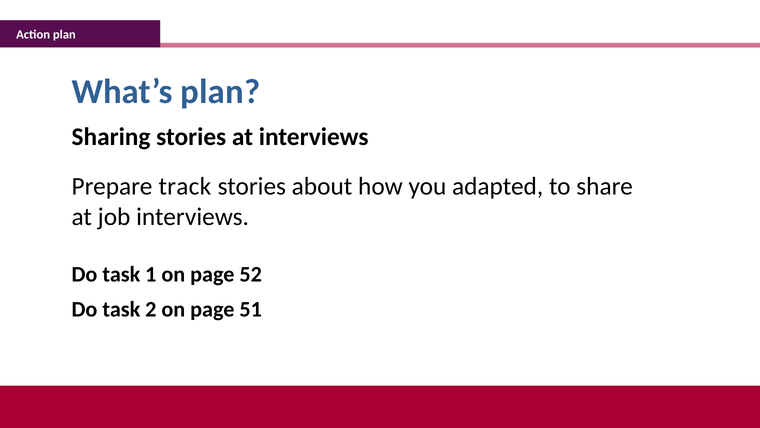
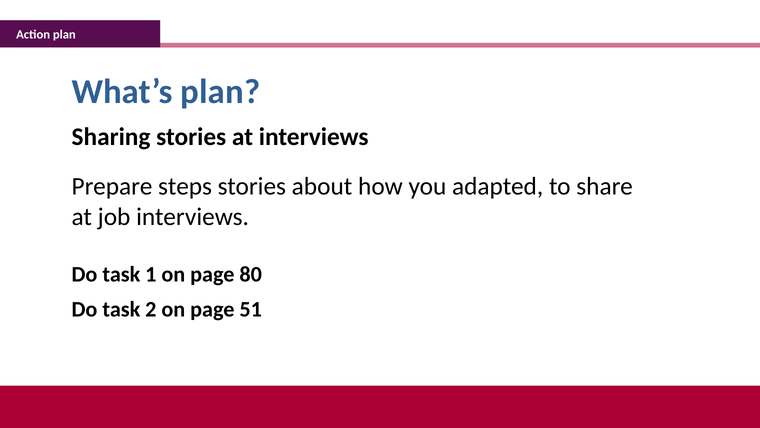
track: track -> steps
52: 52 -> 80
